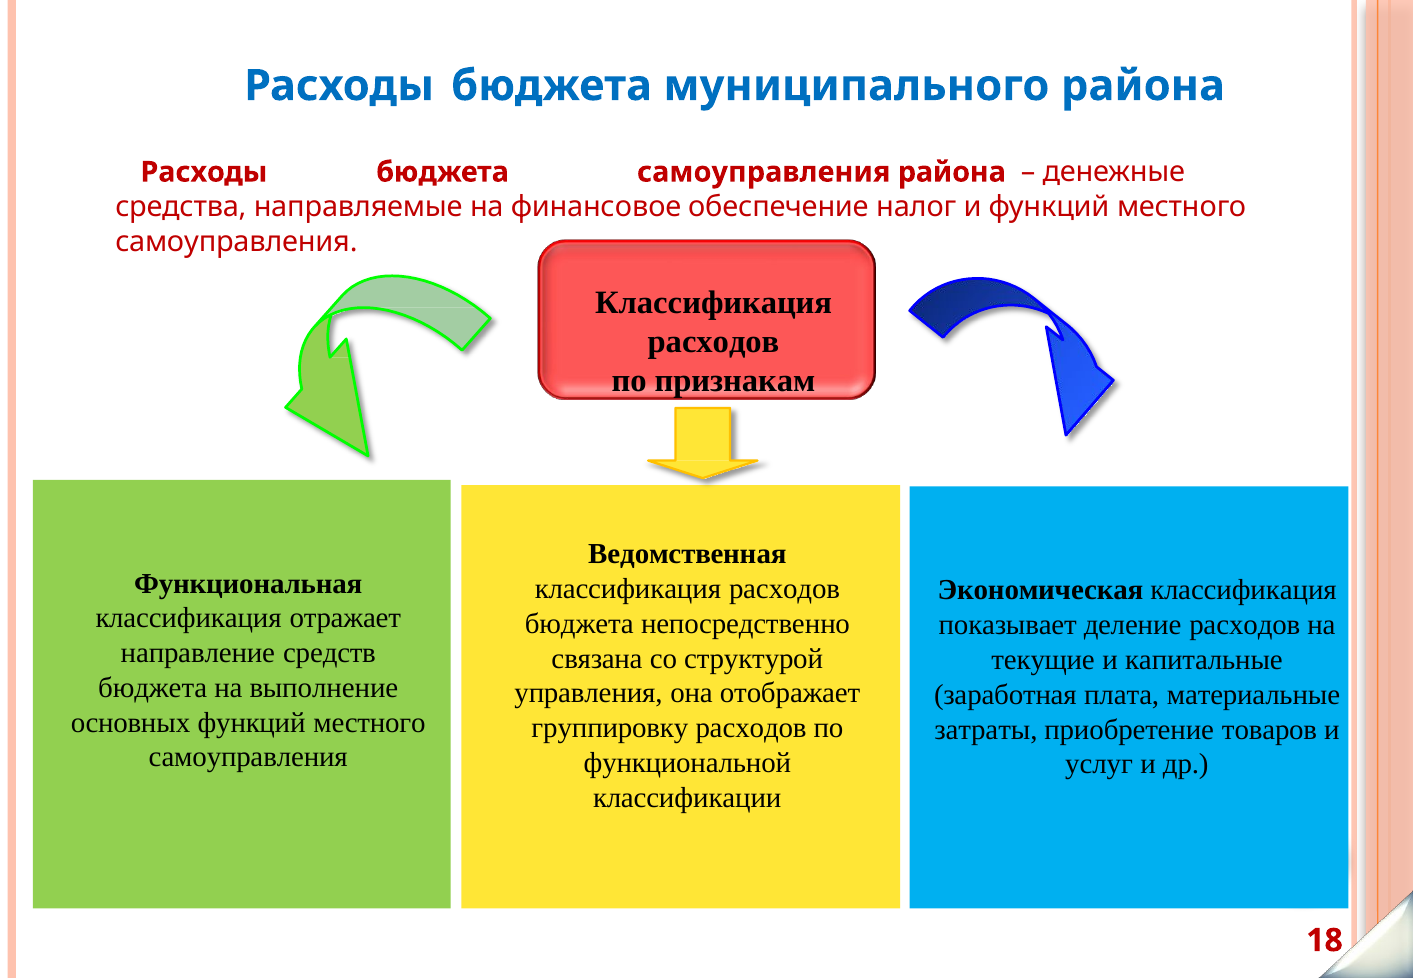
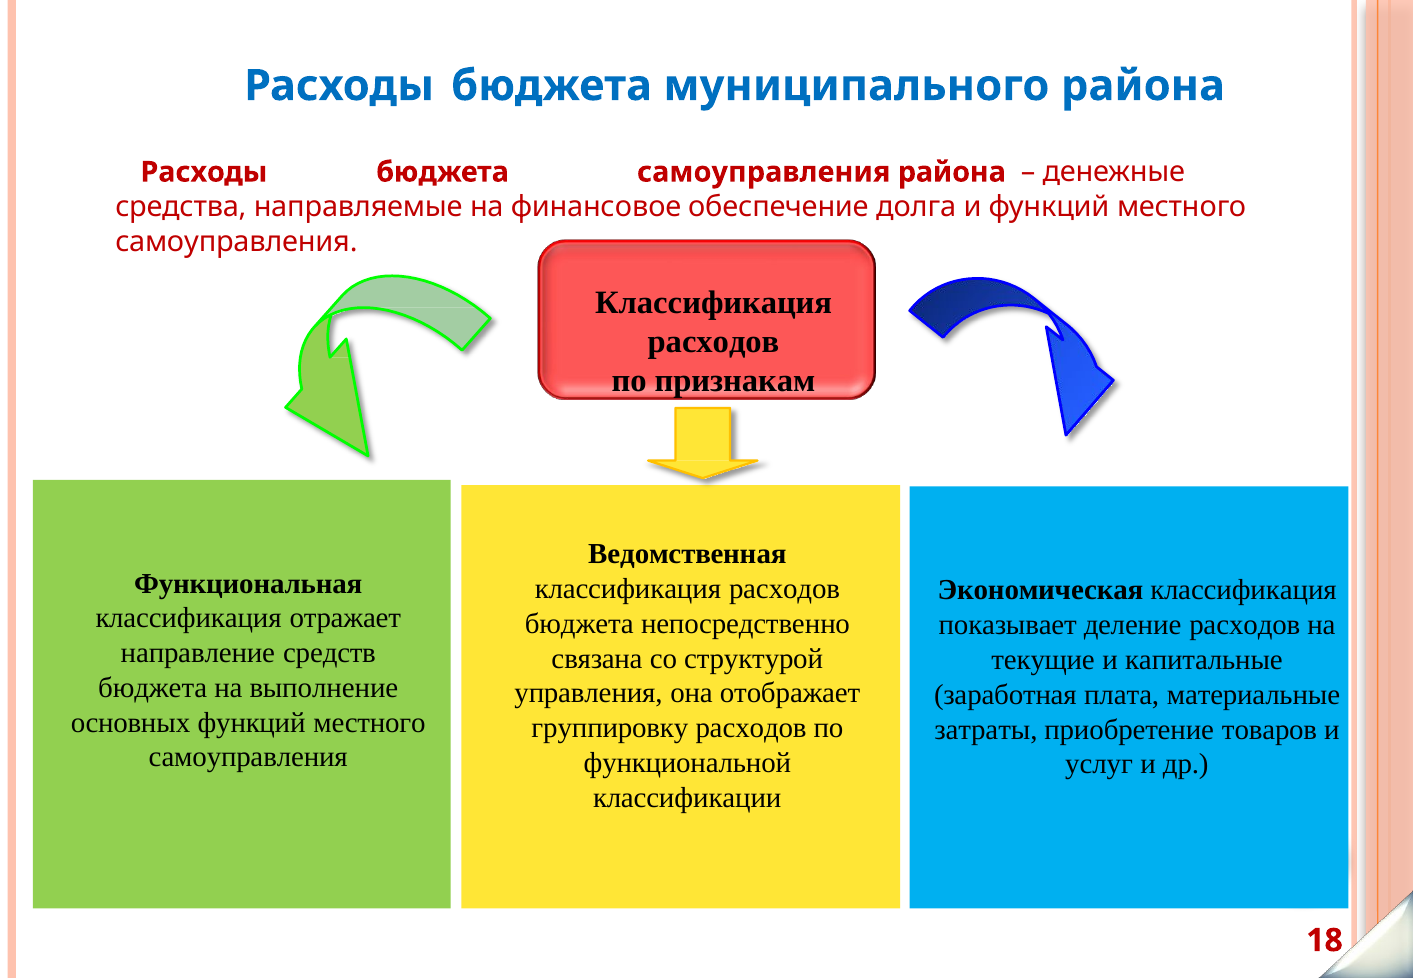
налог: налог -> долга
